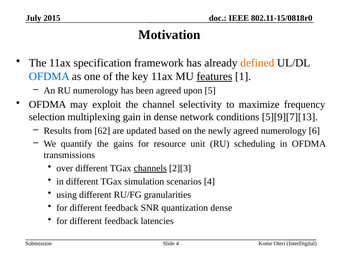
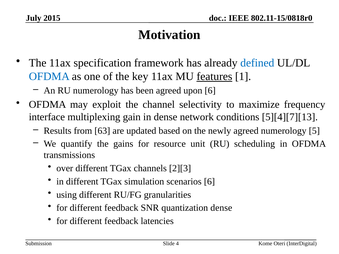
defined colour: orange -> blue
upon 5: 5 -> 6
selection: selection -> interface
5][9][7][13: 5][9][7][13 -> 5][4][7][13
62: 62 -> 63
6: 6 -> 5
channels underline: present -> none
scenarios 4: 4 -> 6
